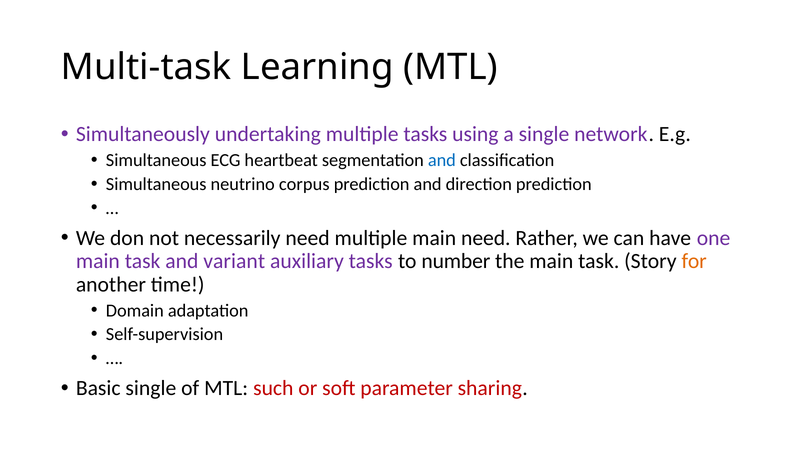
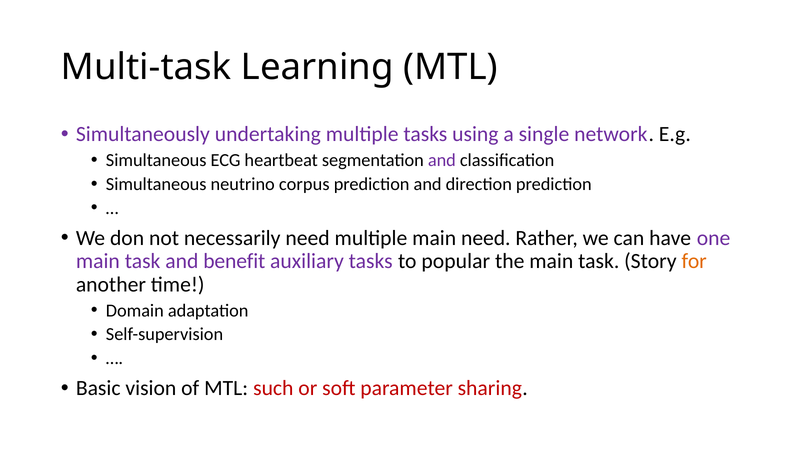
and at (442, 160) colour: blue -> purple
variant: variant -> benefit
number: number -> popular
Basic single: single -> vision
